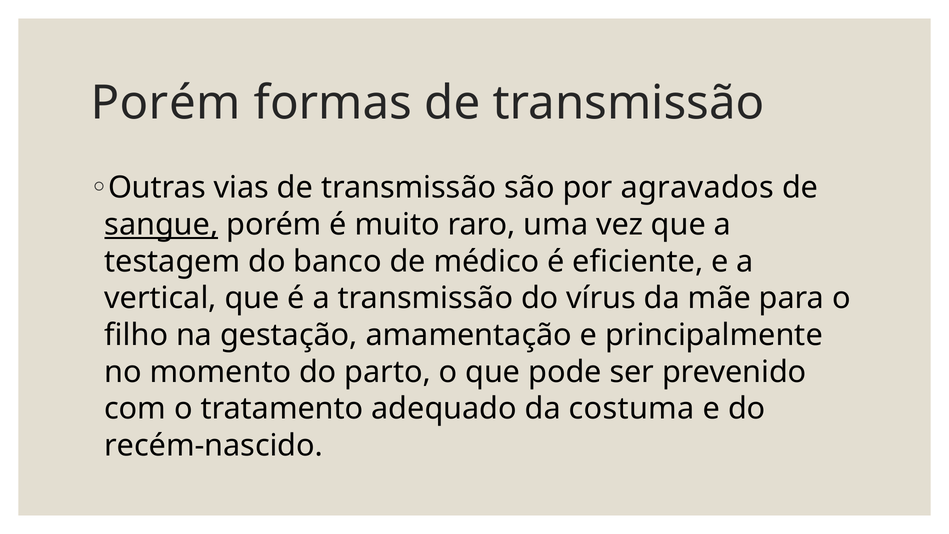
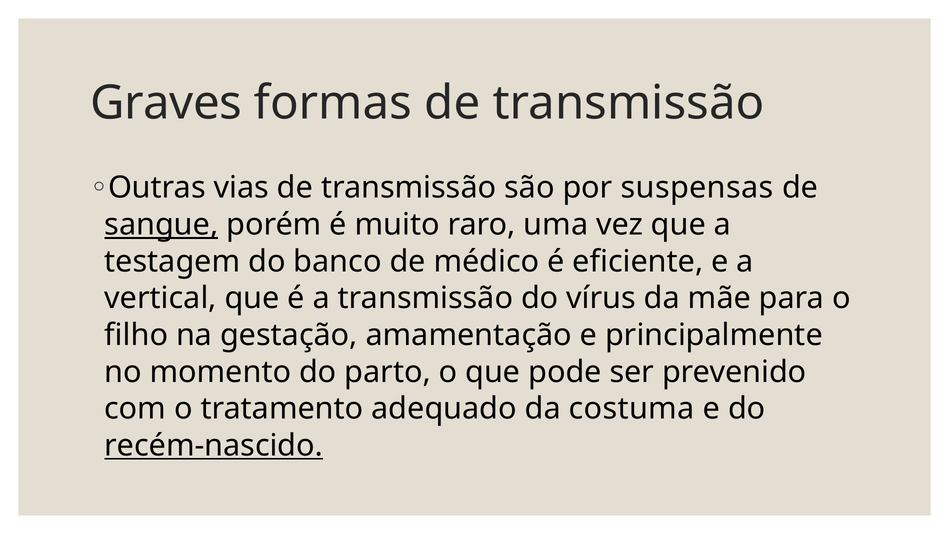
Porém at (166, 103): Porém -> Graves
agravados: agravados -> suspensas
recém-nascido underline: none -> present
